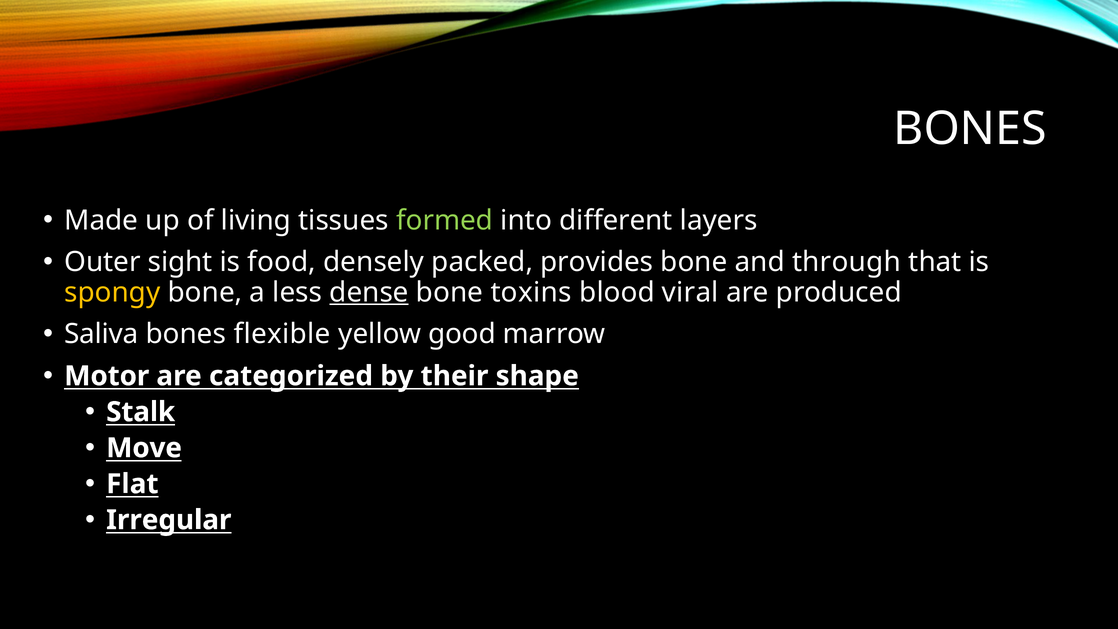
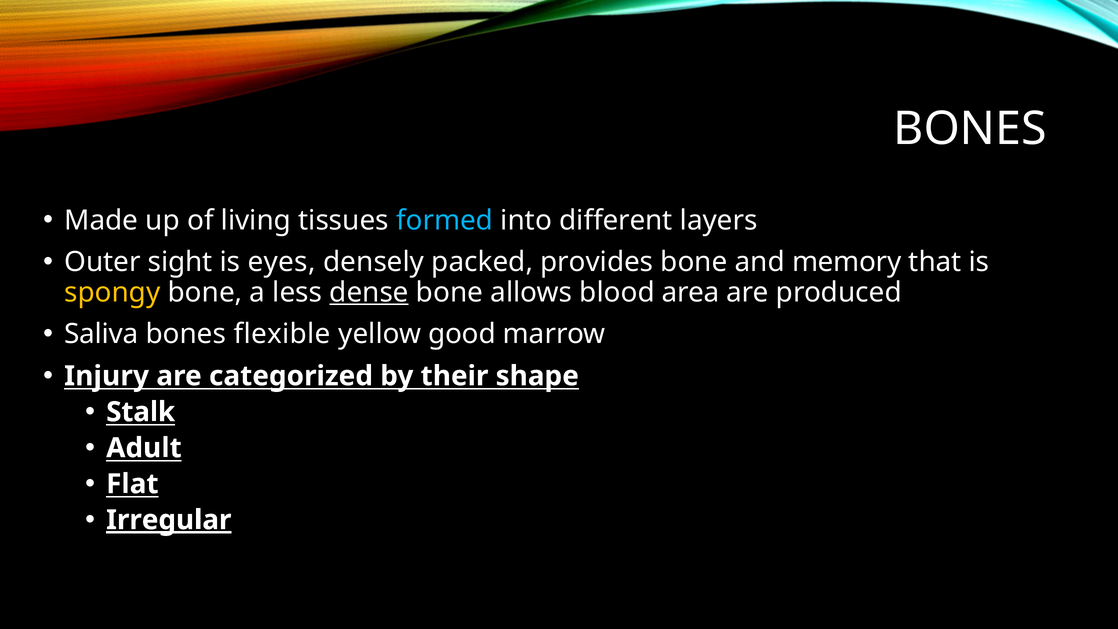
formed colour: light green -> light blue
food: food -> eyes
through: through -> memory
toxins: toxins -> allows
viral: viral -> area
Motor: Motor -> Injury
Move: Move -> Adult
Irregular underline: none -> present
